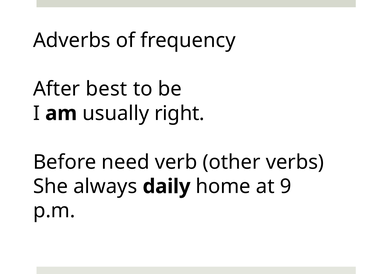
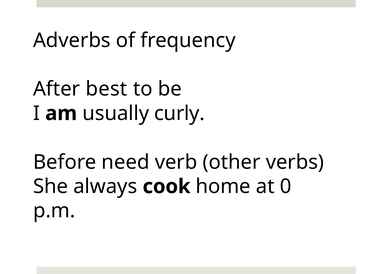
right: right -> curly
daily: daily -> cook
9: 9 -> 0
